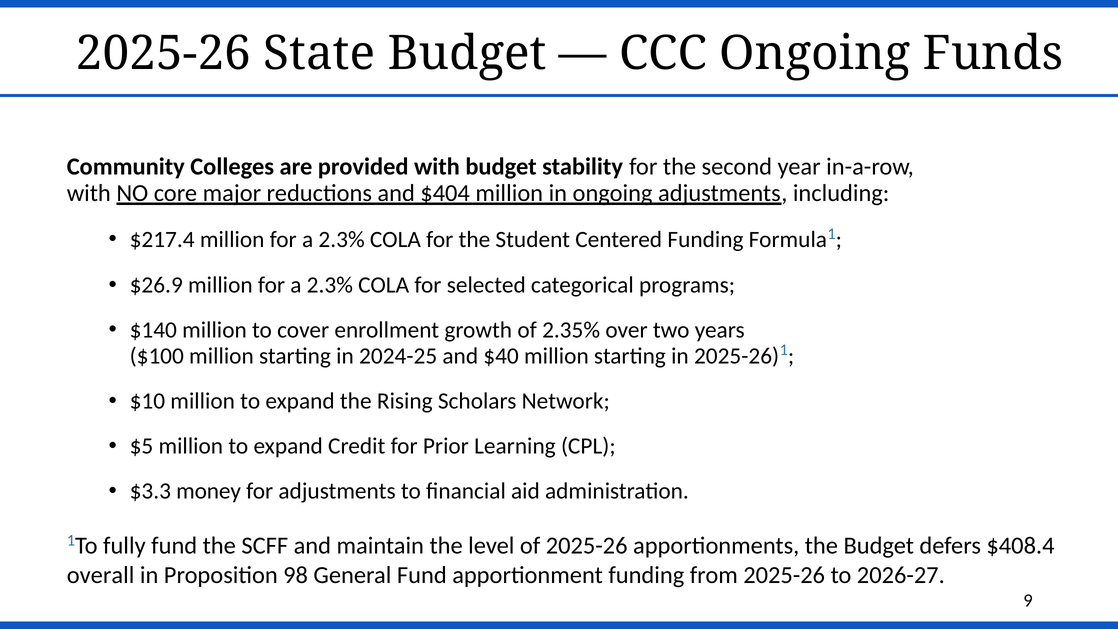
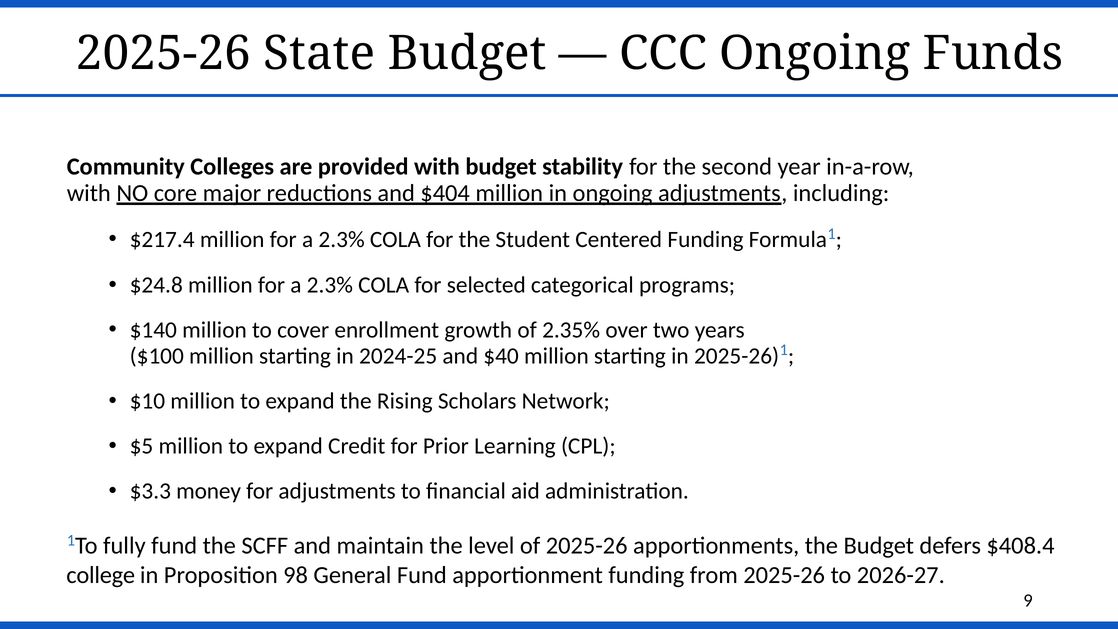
$26.9: $26.9 -> $24.8
overall: overall -> college
